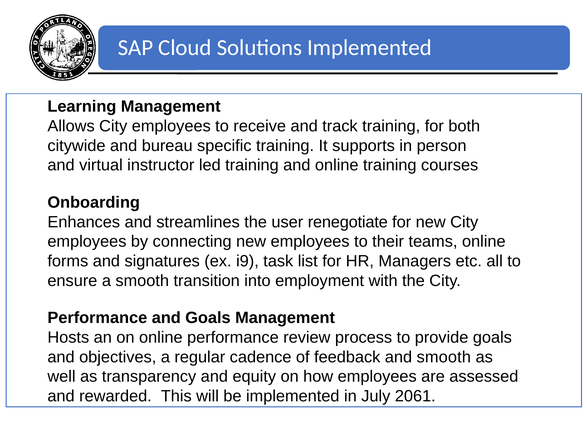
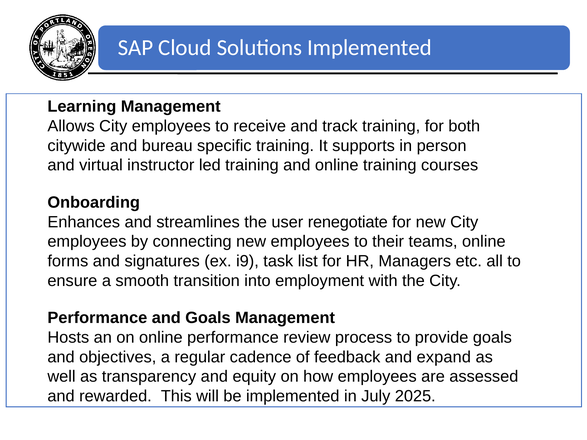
and smooth: smooth -> expand
2061: 2061 -> 2025
